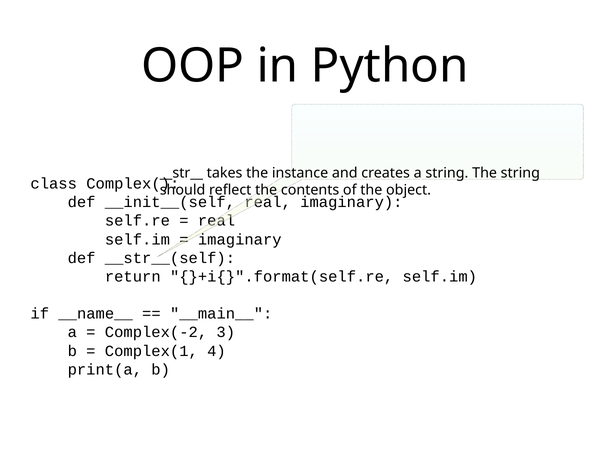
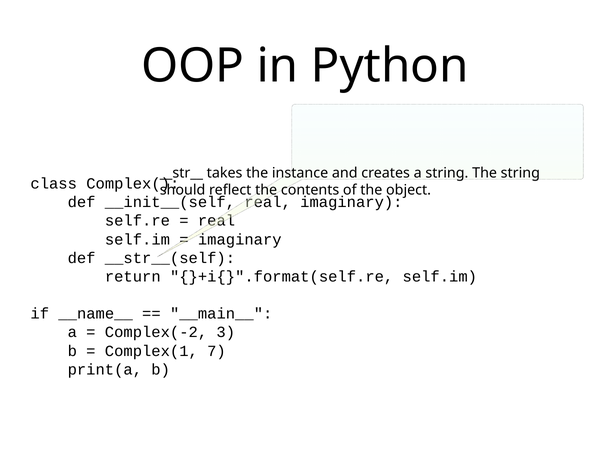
4: 4 -> 7
